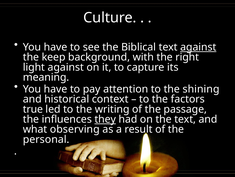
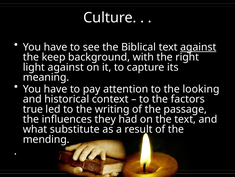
shining: shining -> looking
they underline: present -> none
observing: observing -> substitute
personal: personal -> mending
